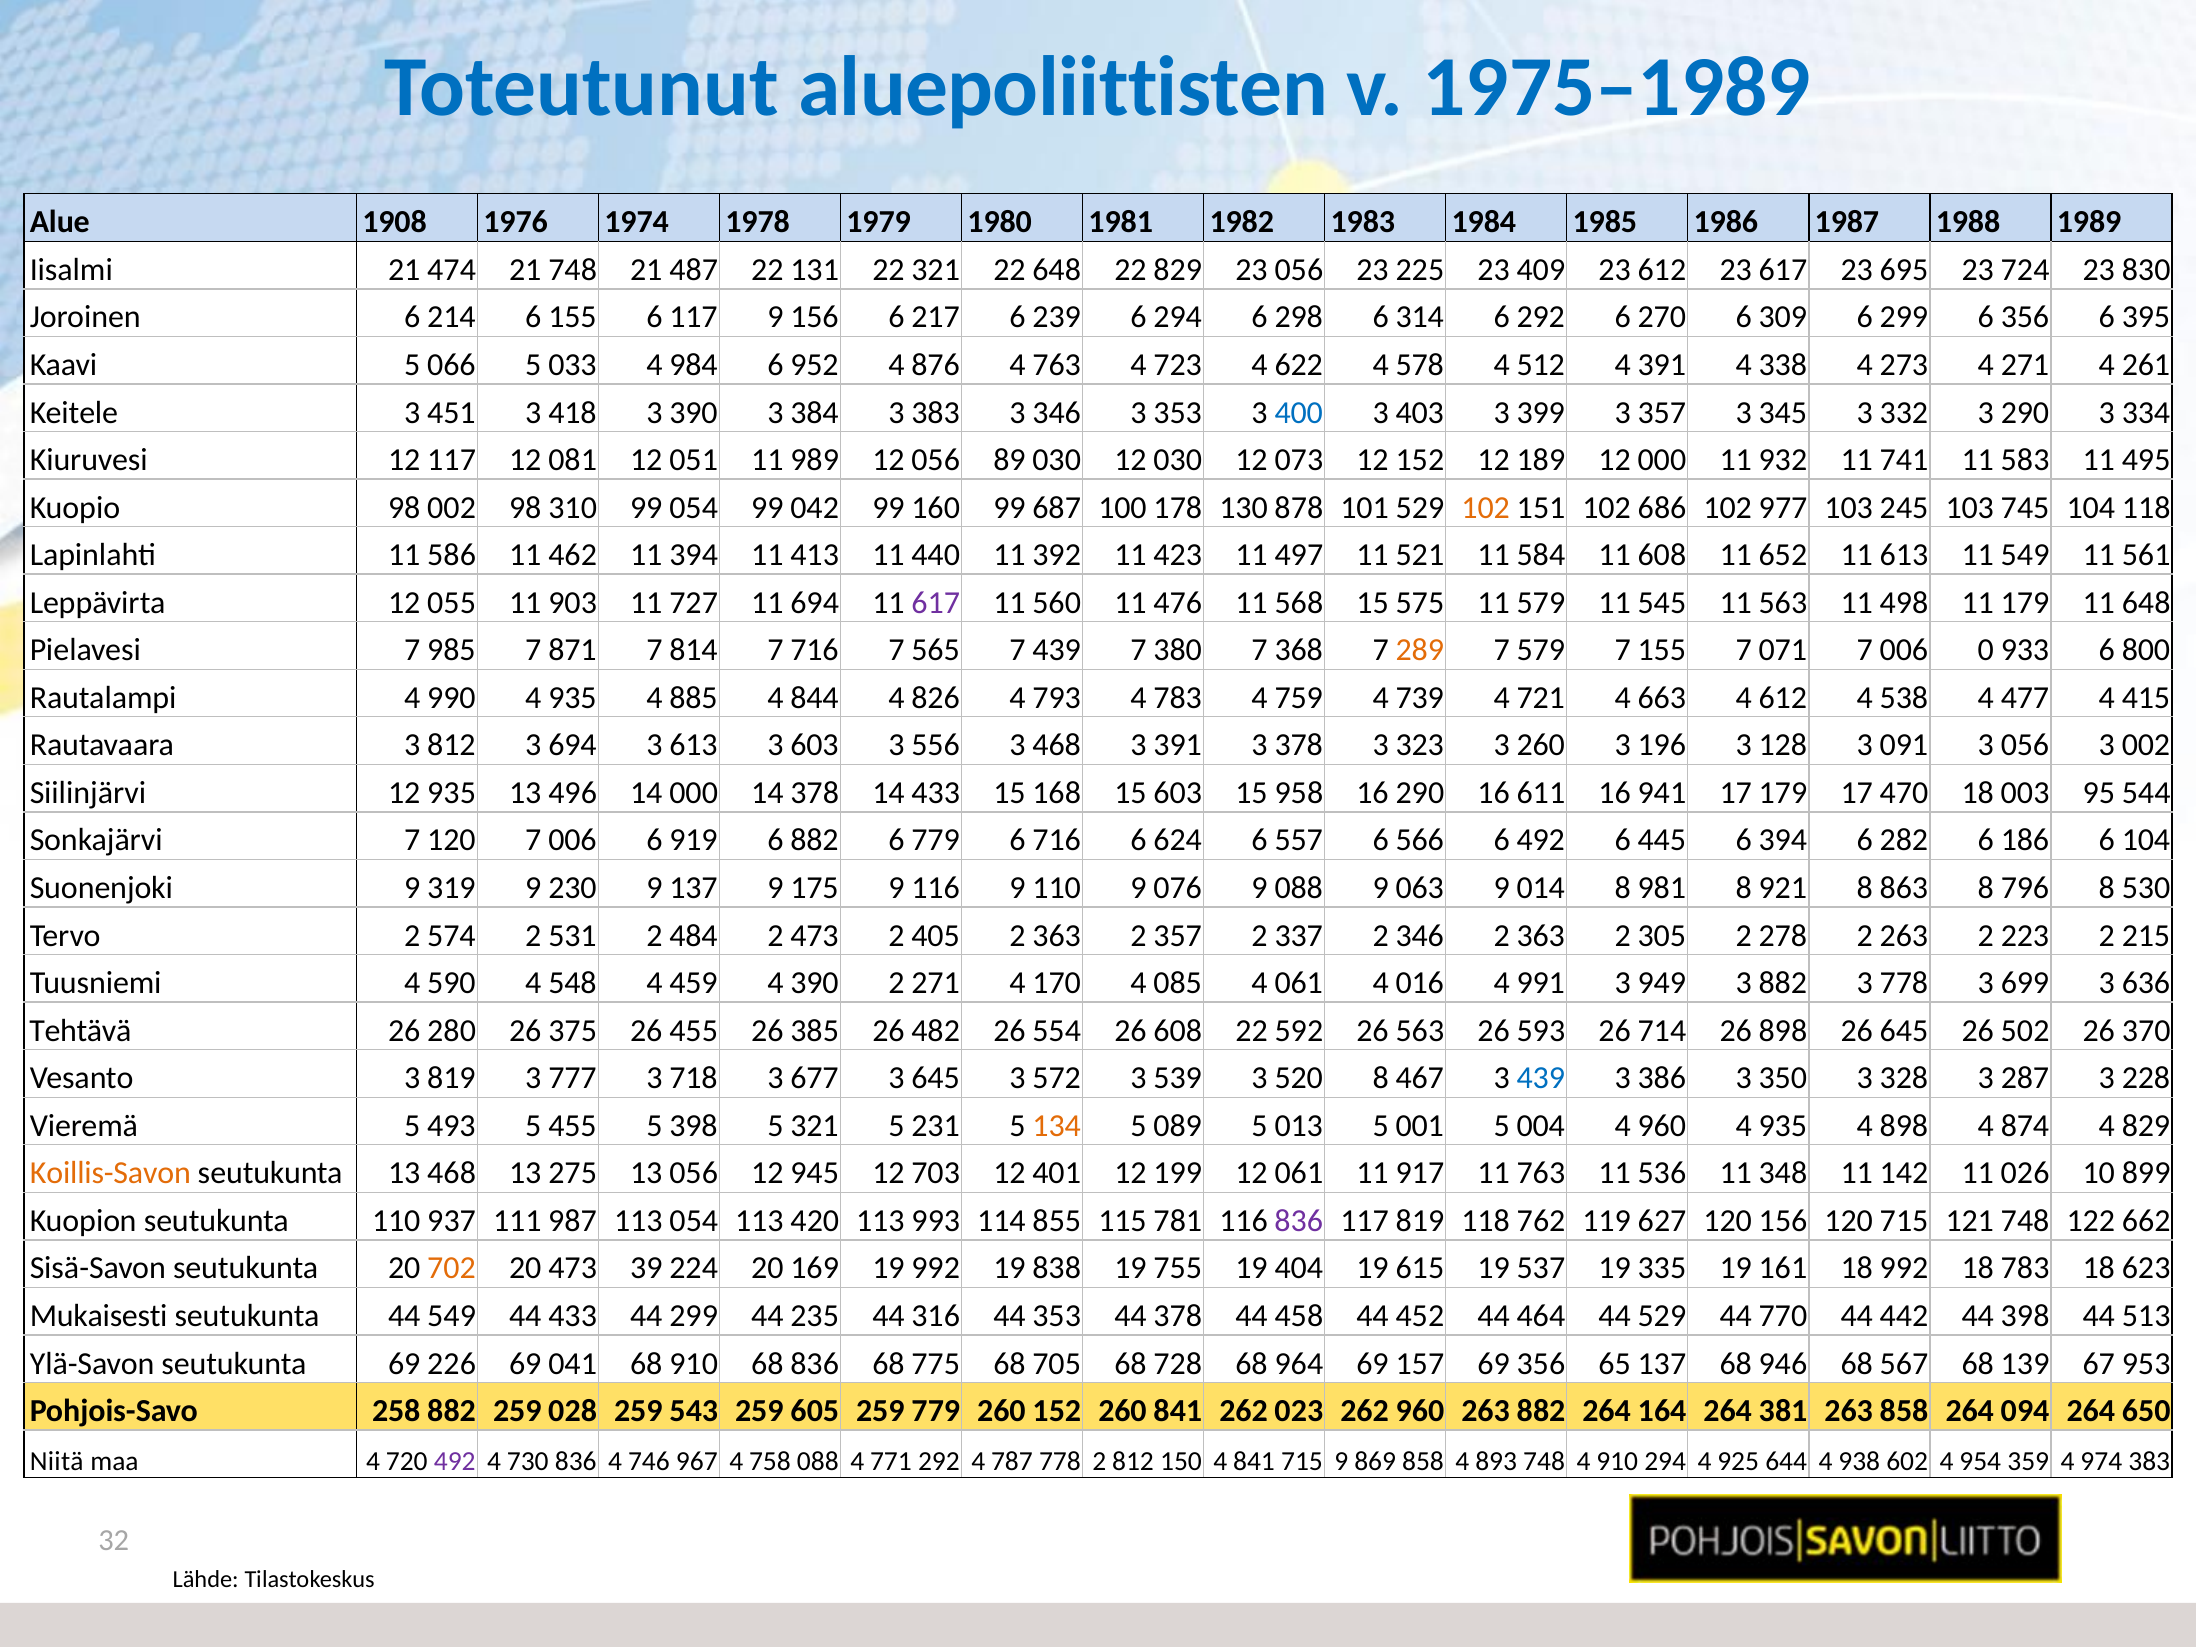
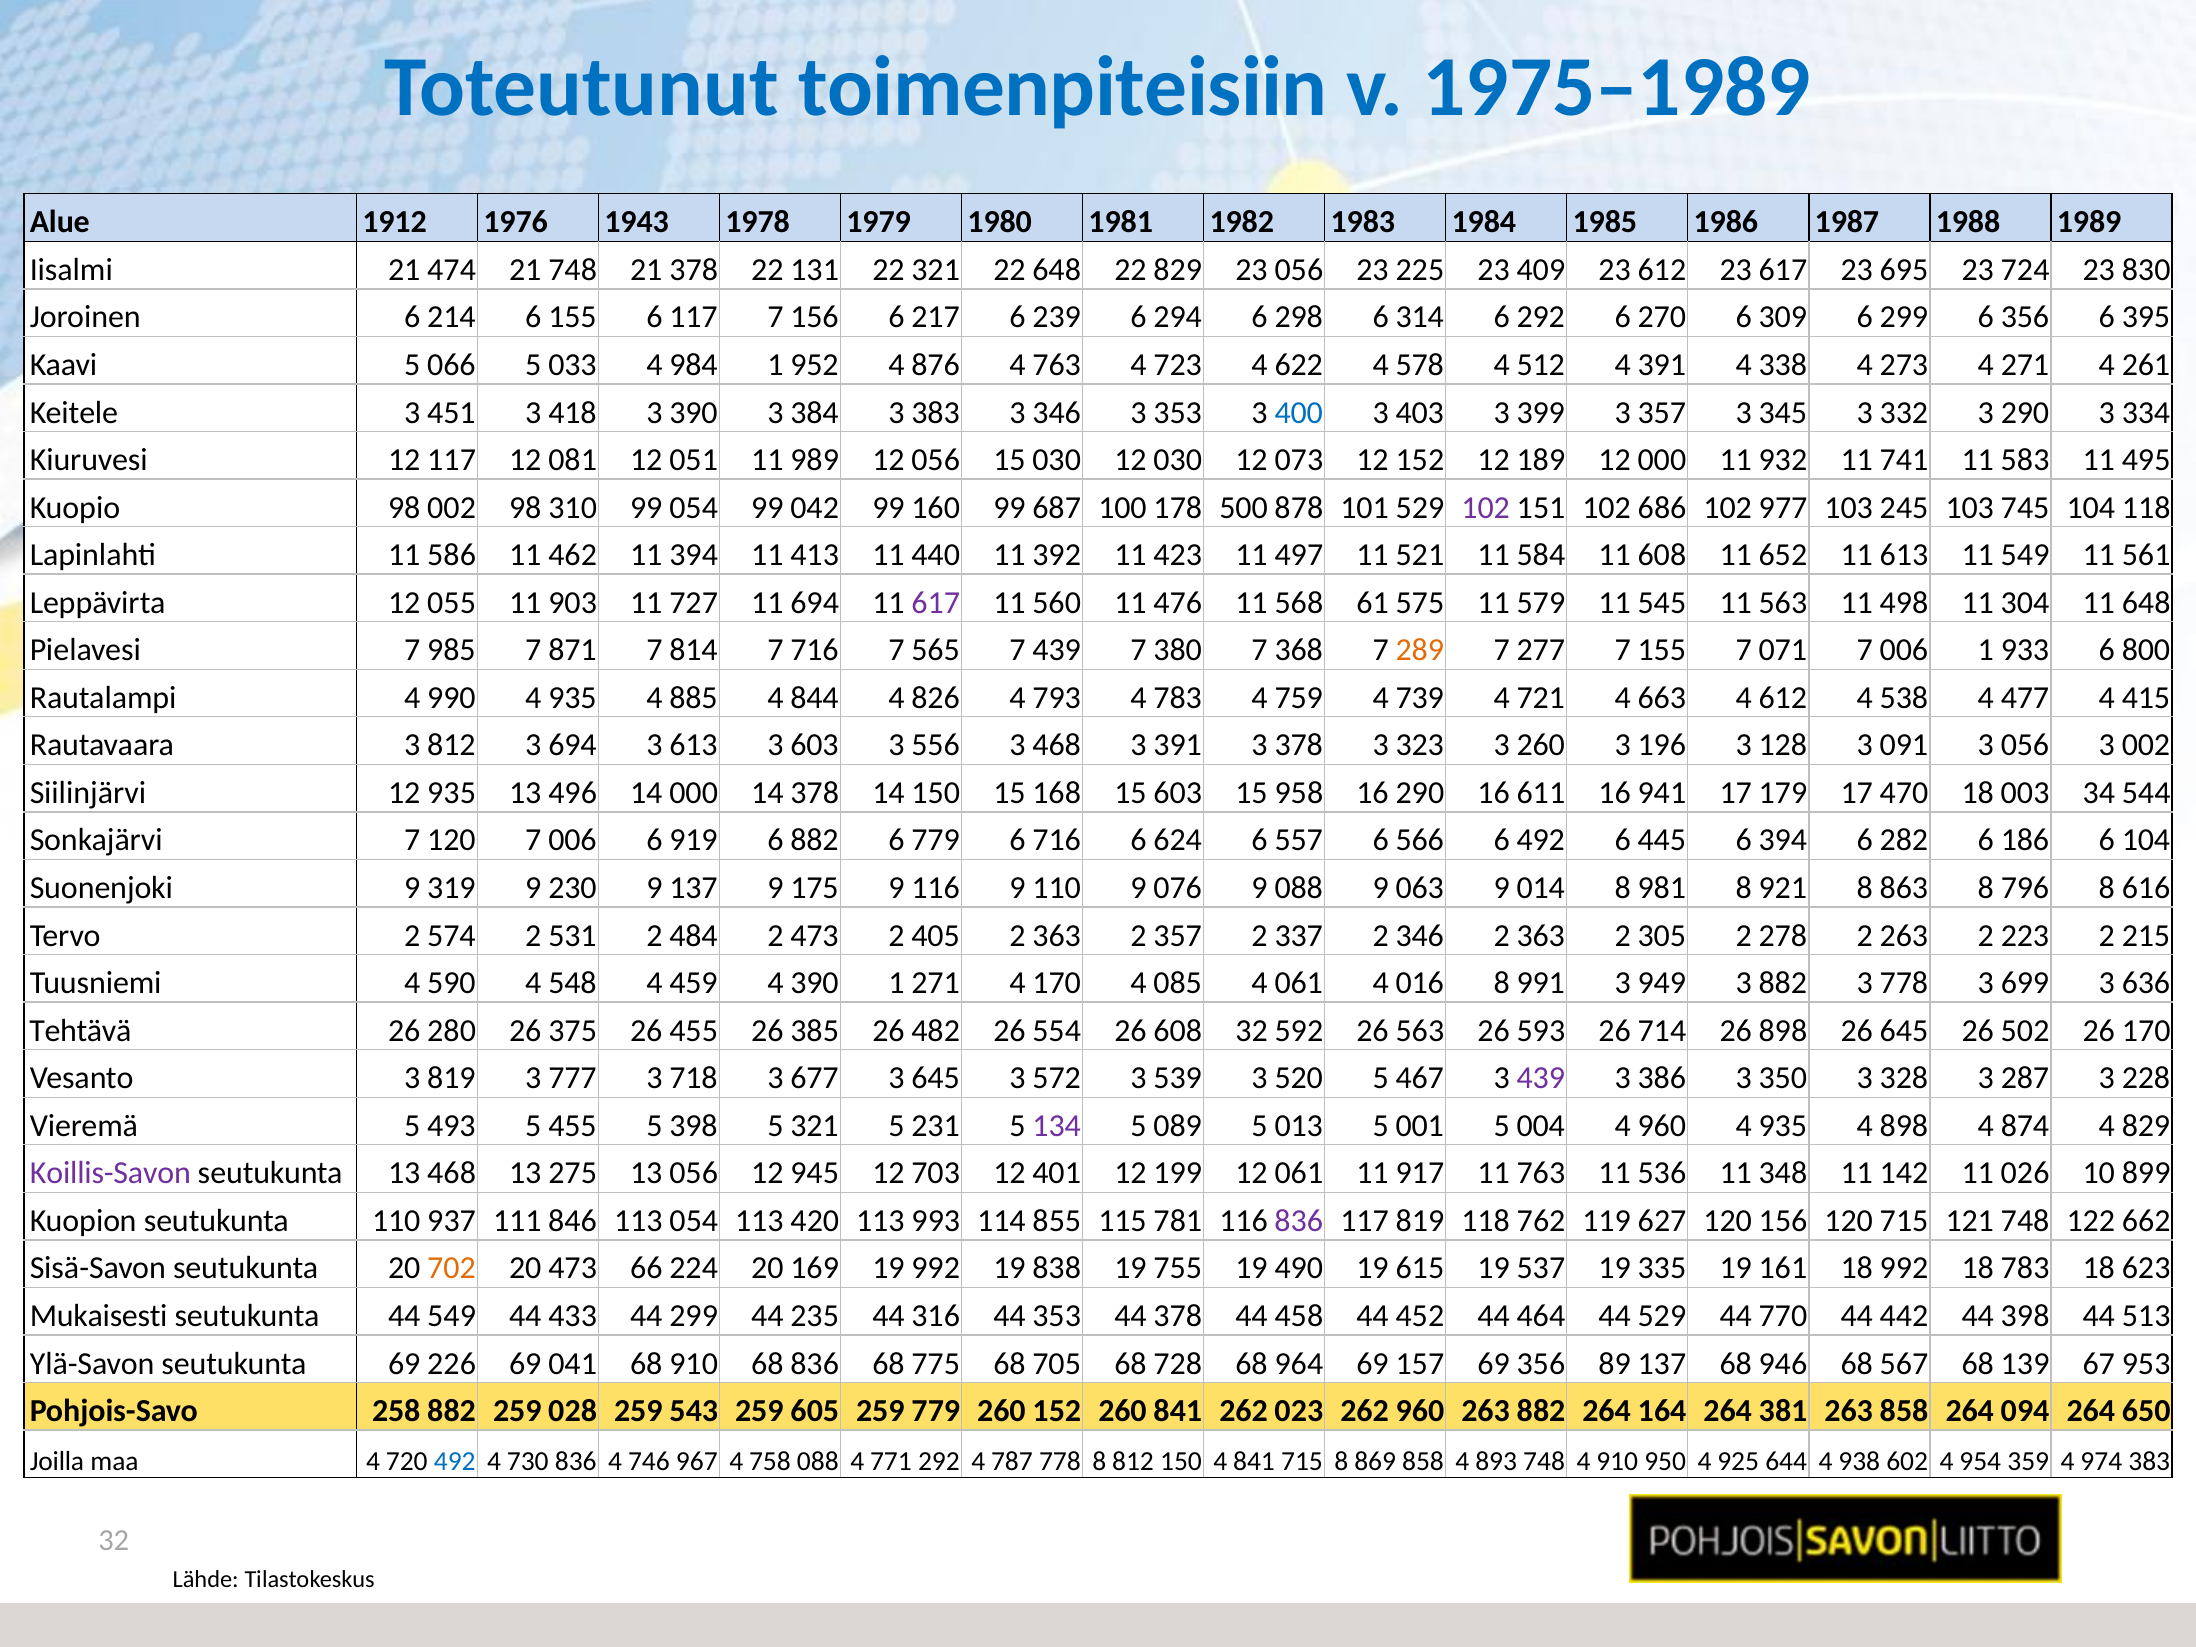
aluepoliittisten: aluepoliittisten -> toimenpiteisiin
1908: 1908 -> 1912
1974: 1974 -> 1943
21 487: 487 -> 378
117 9: 9 -> 7
984 6: 6 -> 1
056 89: 89 -> 15
130: 130 -> 500
102 at (1486, 508) colour: orange -> purple
568 15: 15 -> 61
11 179: 179 -> 304
7 579: 579 -> 277
006 0: 0 -> 1
14 433: 433 -> 150
95: 95 -> 34
530: 530 -> 616
390 2: 2 -> 1
016 4: 4 -> 8
608 22: 22 -> 32
26 370: 370 -> 170
520 8: 8 -> 5
439 at (1541, 1078) colour: blue -> purple
134 colour: orange -> purple
Koillis-Savon colour: orange -> purple
987: 987 -> 846
39: 39 -> 66
404: 404 -> 490
65: 65 -> 89
Niitä: Niitä -> Joilla
492 at (455, 1461) colour: purple -> blue
778 2: 2 -> 8
715 9: 9 -> 8
910 294: 294 -> 950
